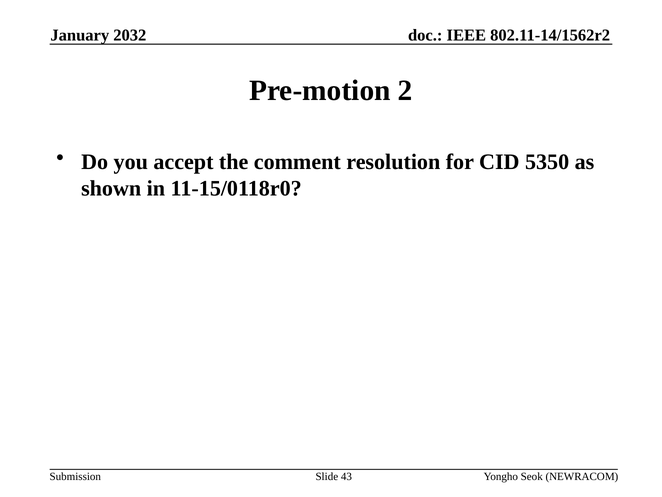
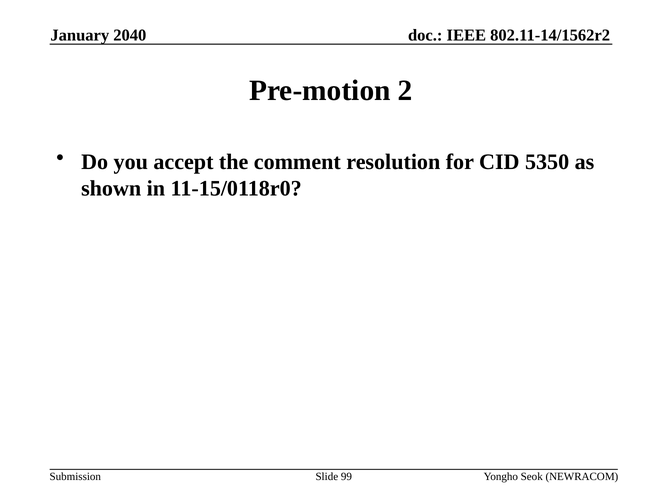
2032: 2032 -> 2040
43: 43 -> 99
